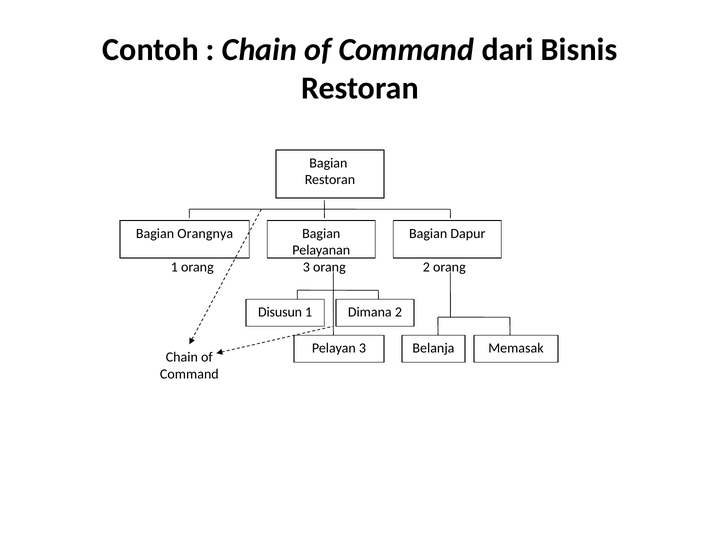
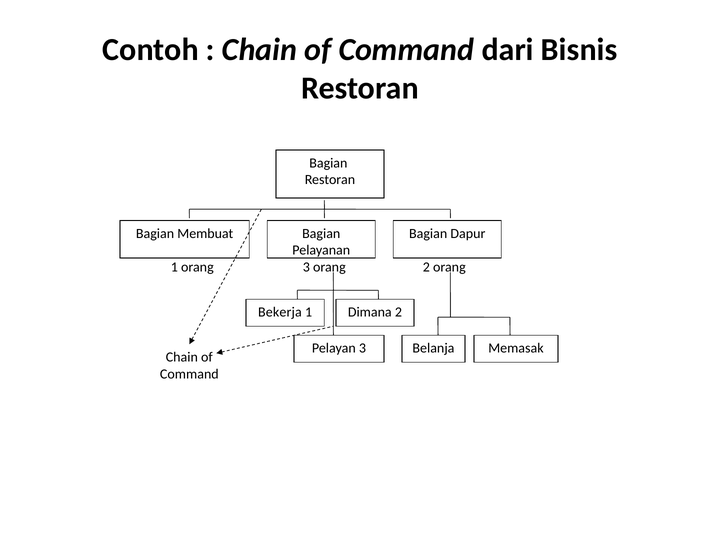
Orangnya: Orangnya -> Membuat
Disusun: Disusun -> Bekerja
